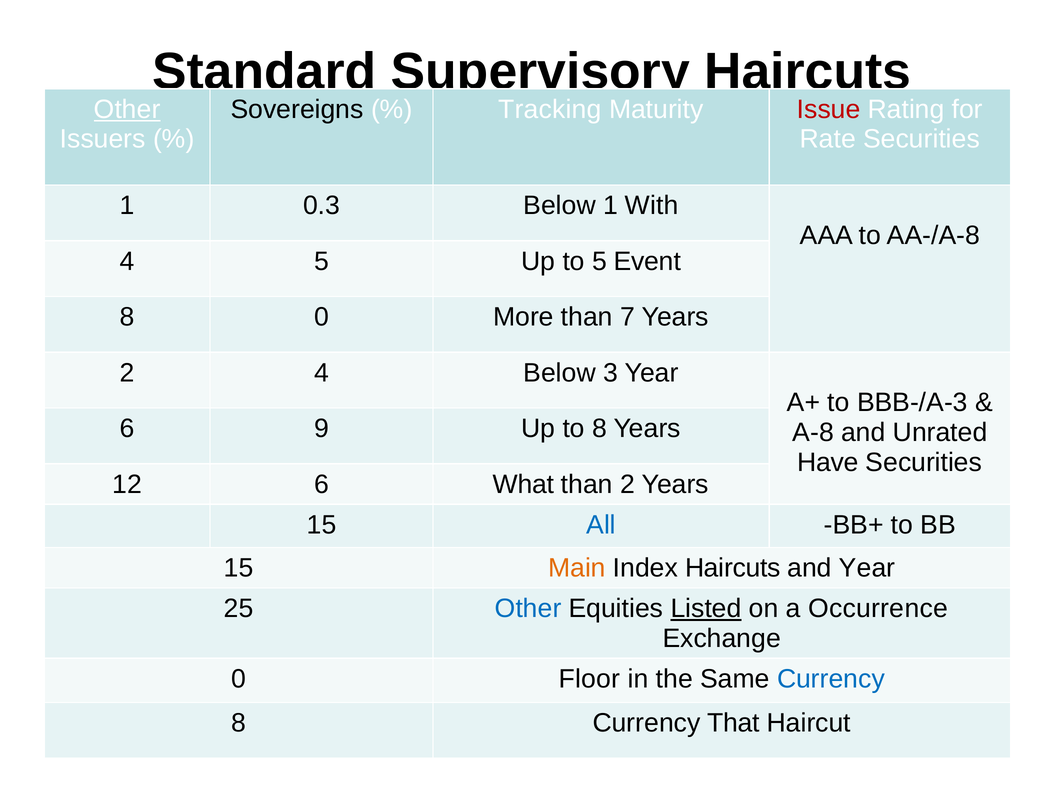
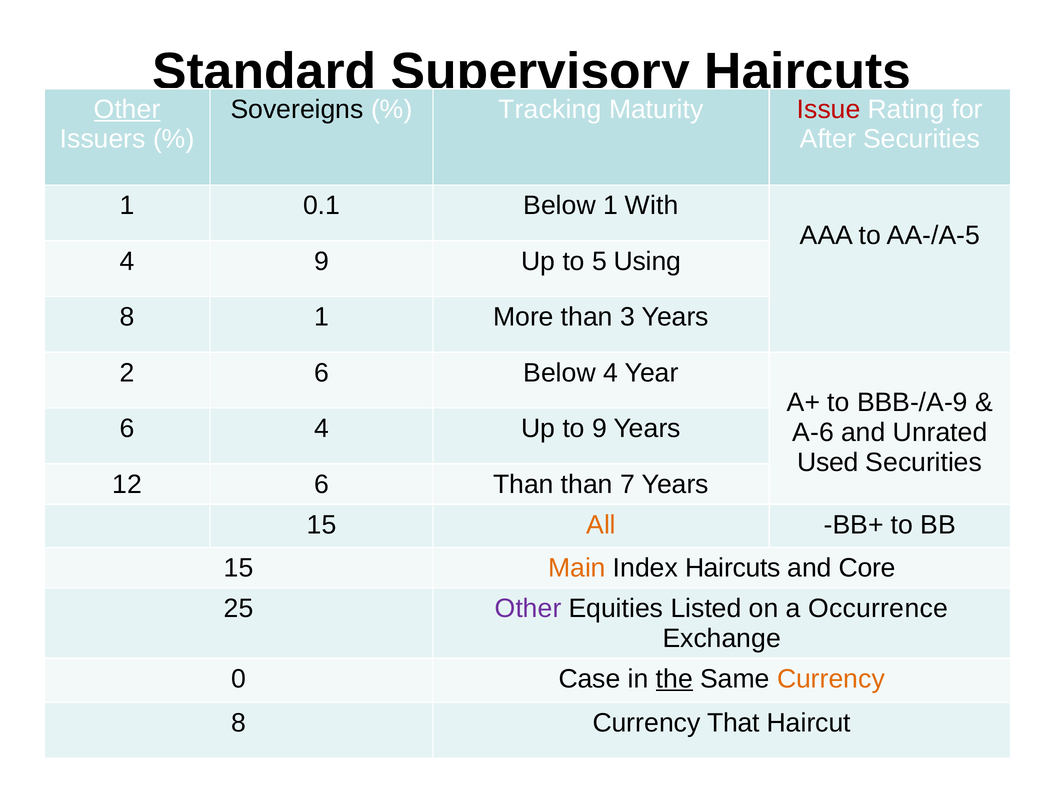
Rate: Rate -> After
0.3: 0.3 -> 0.1
AA-/A-8: AA-/A-8 -> AA-/A-5
4 5: 5 -> 9
Event: Event -> Using
8 0: 0 -> 1
7: 7 -> 3
2 4: 4 -> 6
Below 3: 3 -> 4
BBB-/A-3: BBB-/A-3 -> BBB-/A-9
6 9: 9 -> 4
to 8: 8 -> 9
A-8: A-8 -> A-6
Have: Have -> Used
6 What: What -> Than
than 2: 2 -> 7
All colour: blue -> orange
and Year: Year -> Core
Other at (528, 609) colour: blue -> purple
Listed underline: present -> none
Floor: Floor -> Case
the underline: none -> present
Currency at (831, 679) colour: blue -> orange
